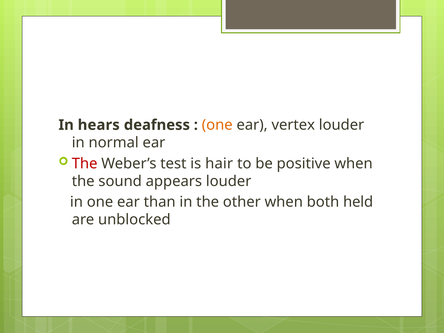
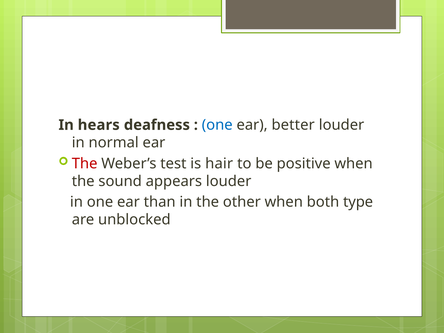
one at (217, 125) colour: orange -> blue
vertex: vertex -> better
held: held -> type
